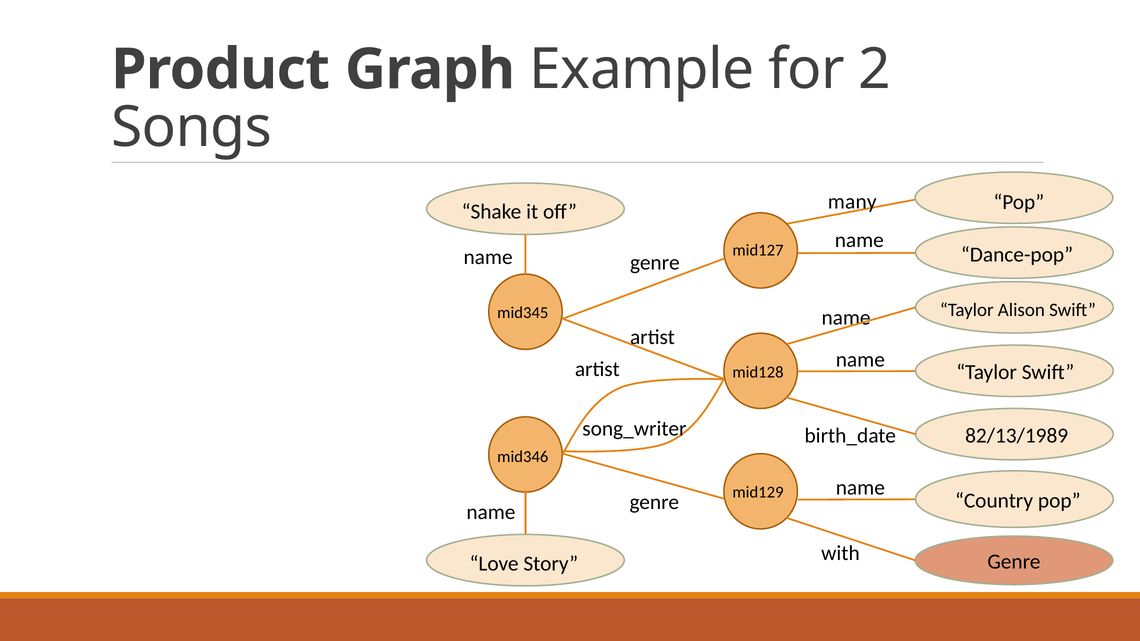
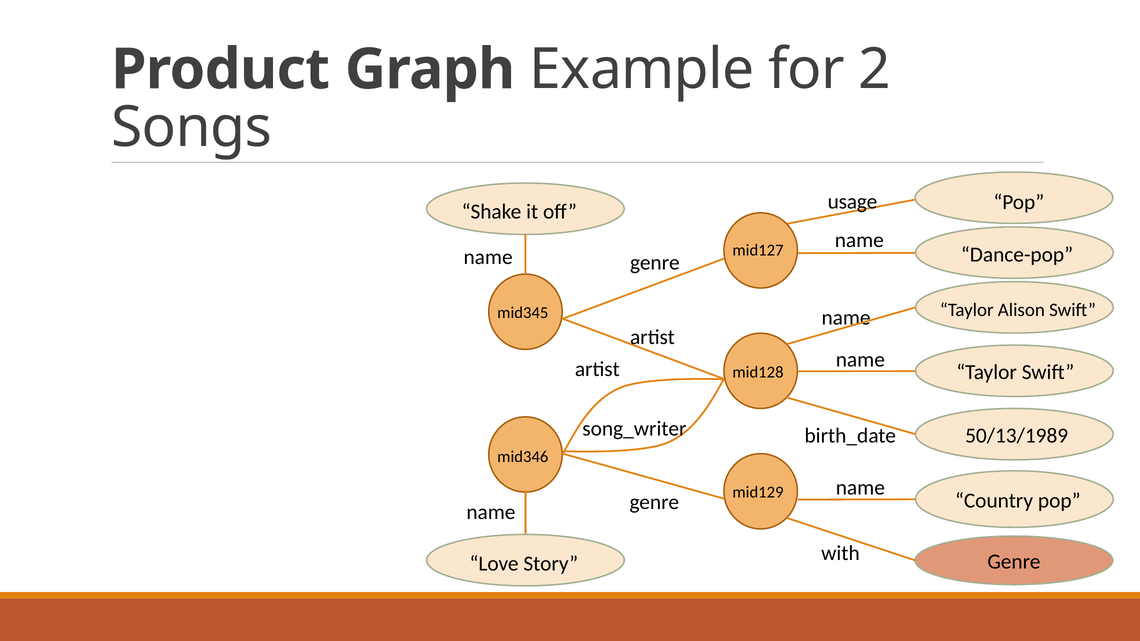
many: many -> usage
82/13/1989: 82/13/1989 -> 50/13/1989
